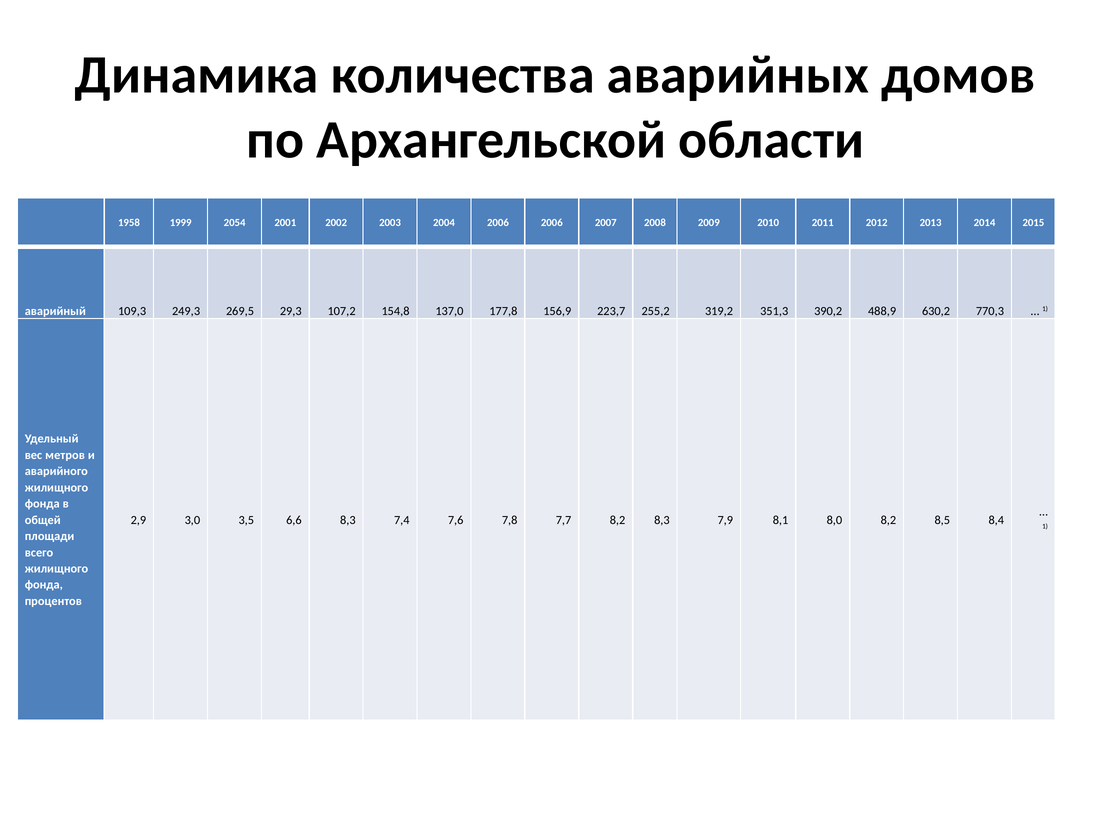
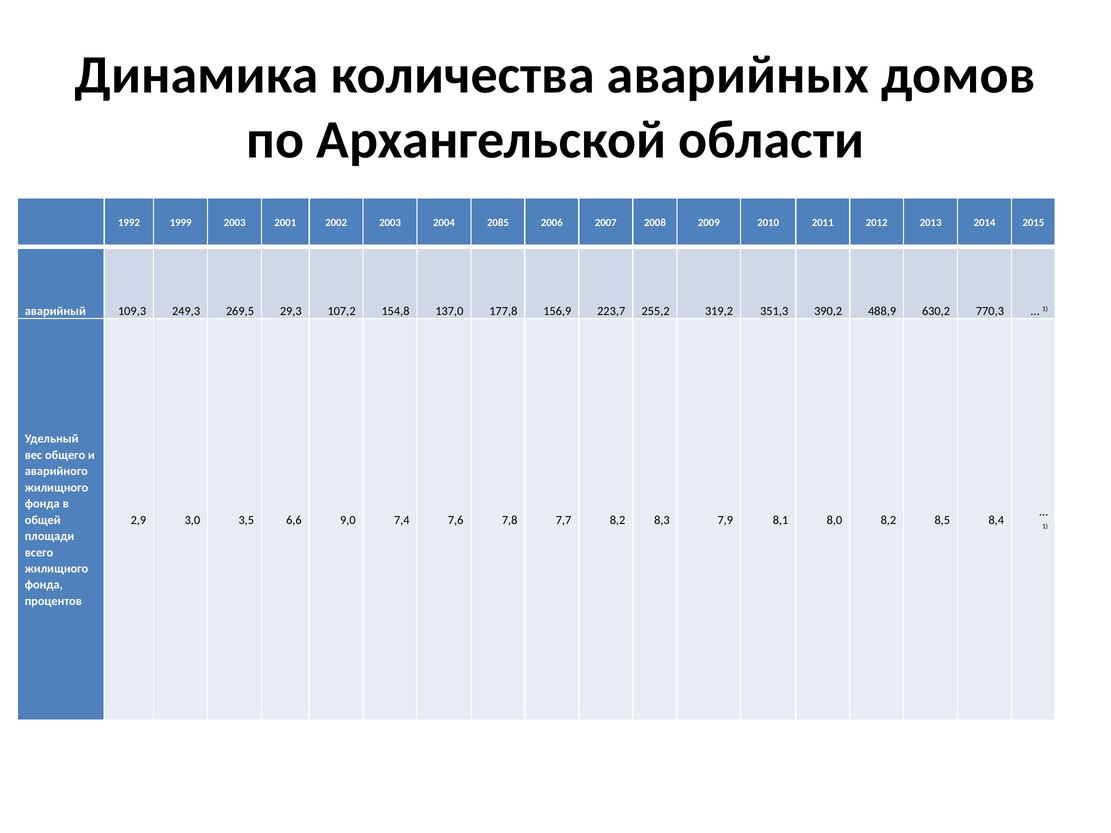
1958: 1958 -> 1992
1999 2054: 2054 -> 2003
2004 2006: 2006 -> 2085
метров: метров -> общего
6,6 8,3: 8,3 -> 9,0
